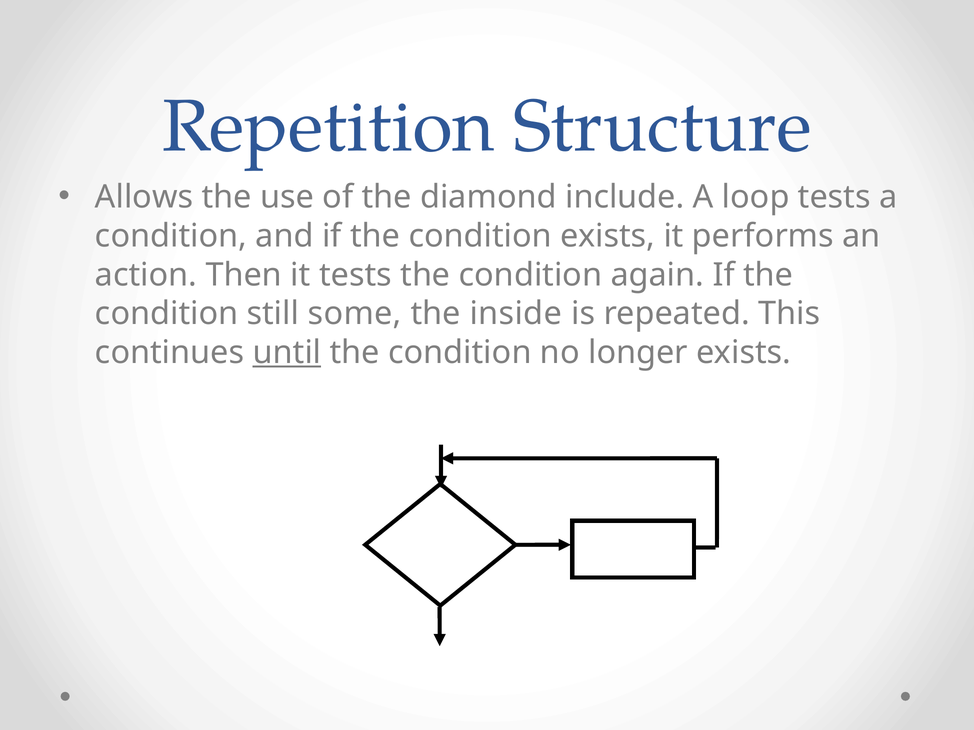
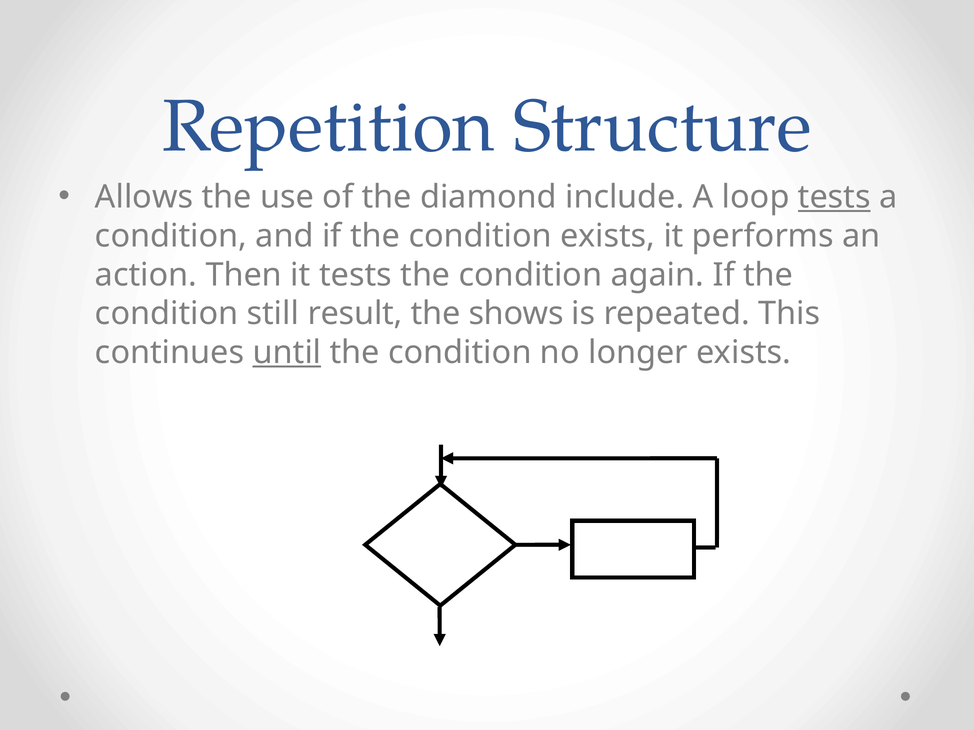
tests at (834, 197) underline: none -> present
some: some -> result
inside: inside -> shows
